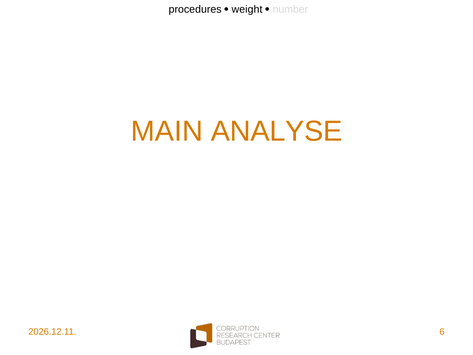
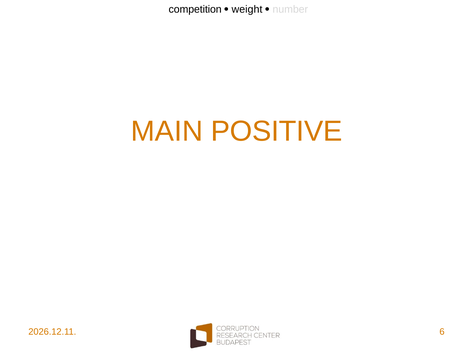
procedures: procedures -> competition
ANALYSE: ANALYSE -> POSITIVE
